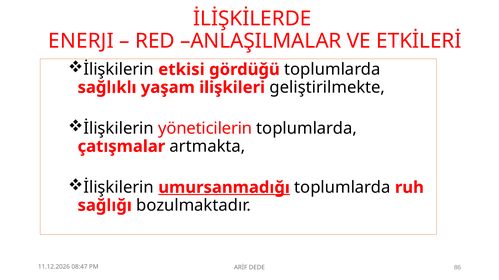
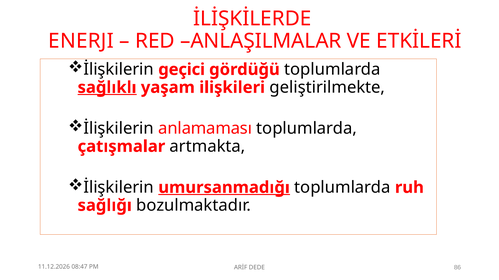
etkisi: etkisi -> geçici
sağlıklı underline: none -> present
yöneticilerin: yöneticilerin -> anlamaması
